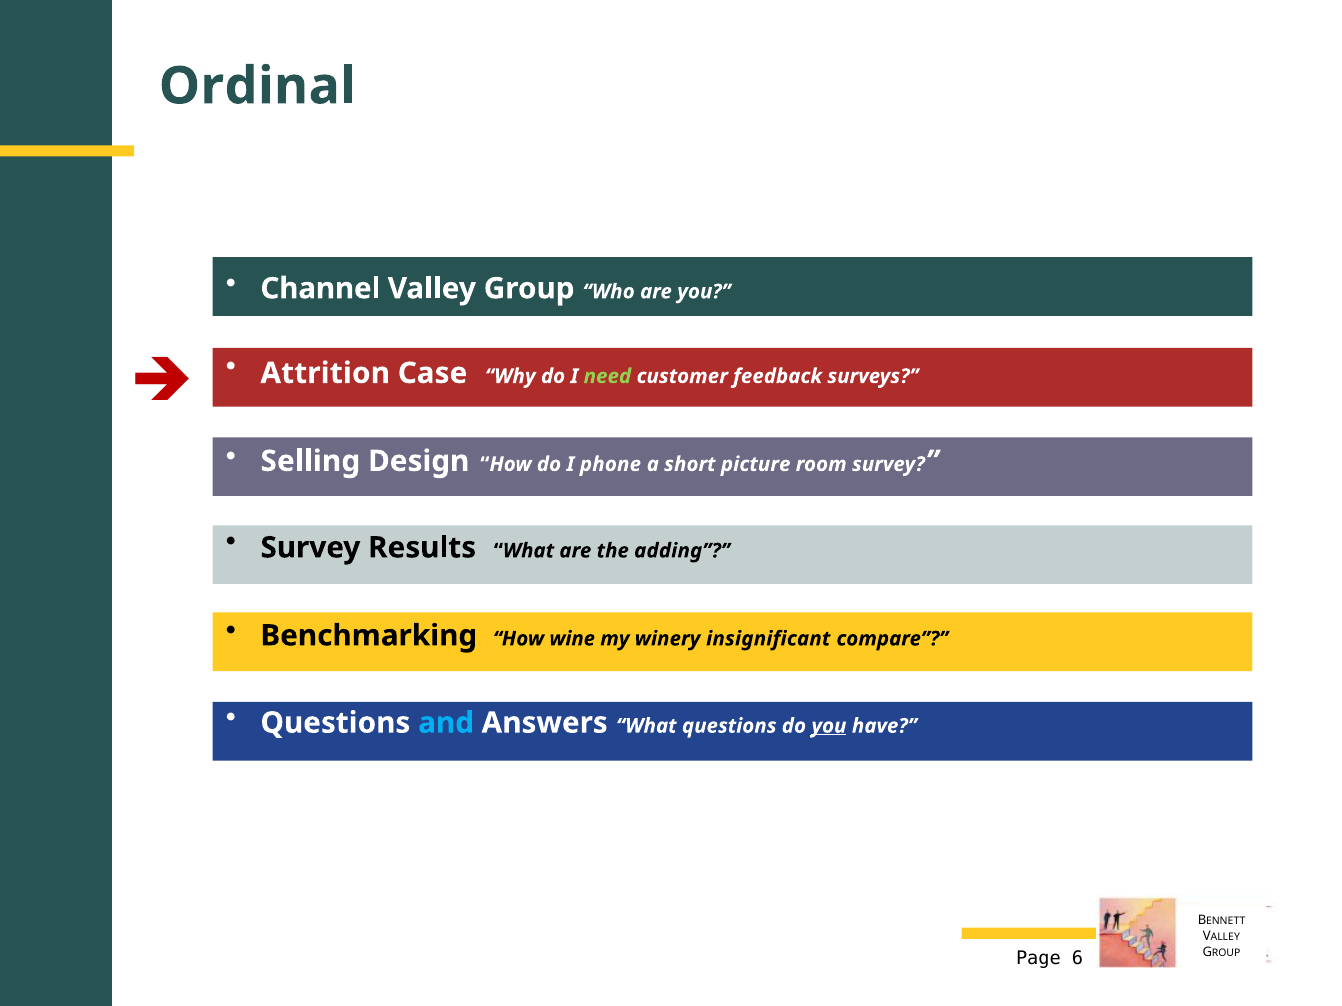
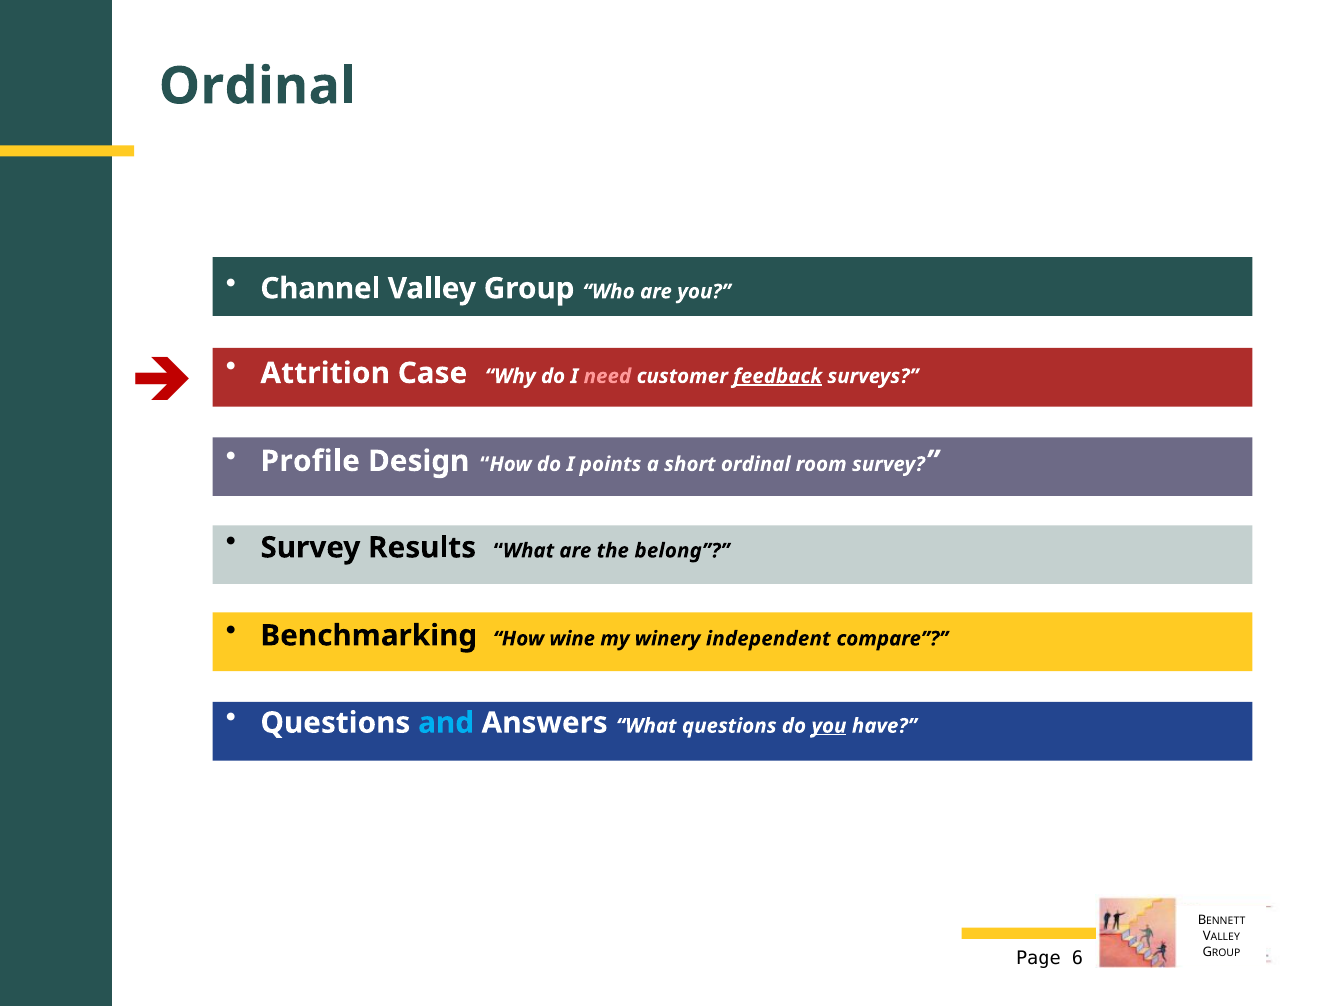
need colour: light green -> pink
feedback underline: none -> present
Selling: Selling -> Profile
phone: phone -> points
short picture: picture -> ordinal
adding: adding -> belong
insignificant: insignificant -> independent
